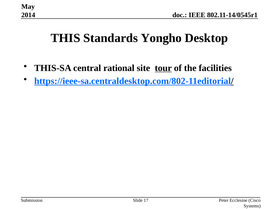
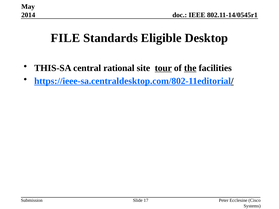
THIS: THIS -> FILE
Yongho: Yongho -> Eligible
the underline: none -> present
